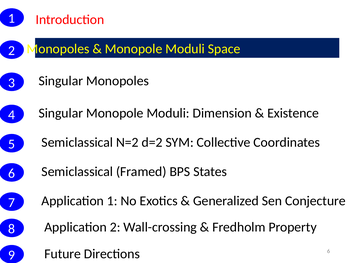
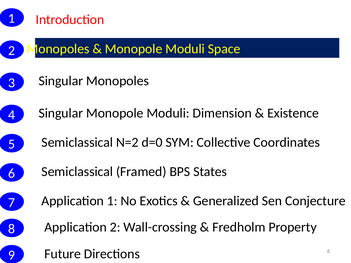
d=2: d=2 -> d=0
